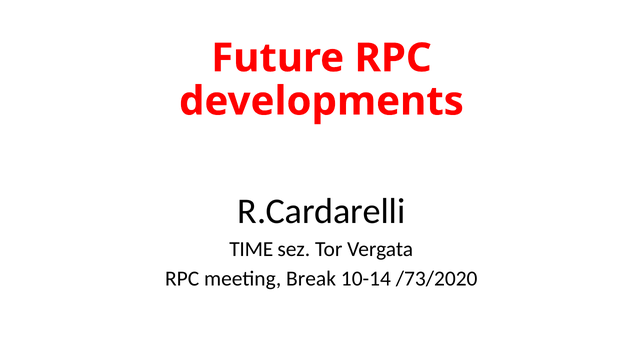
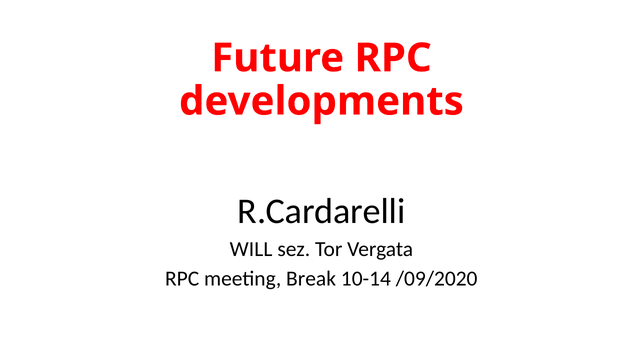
TIME: TIME -> WILL
/73/2020: /73/2020 -> /09/2020
